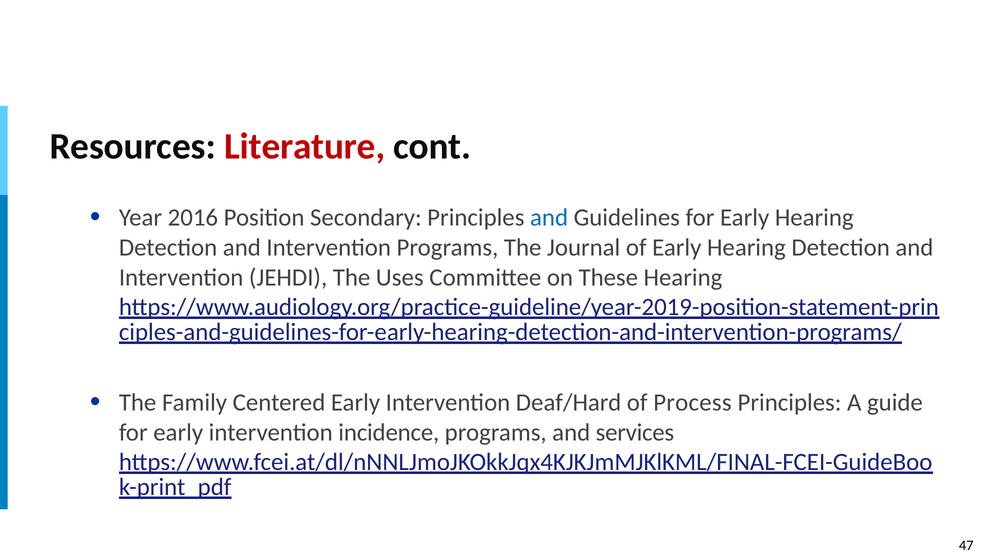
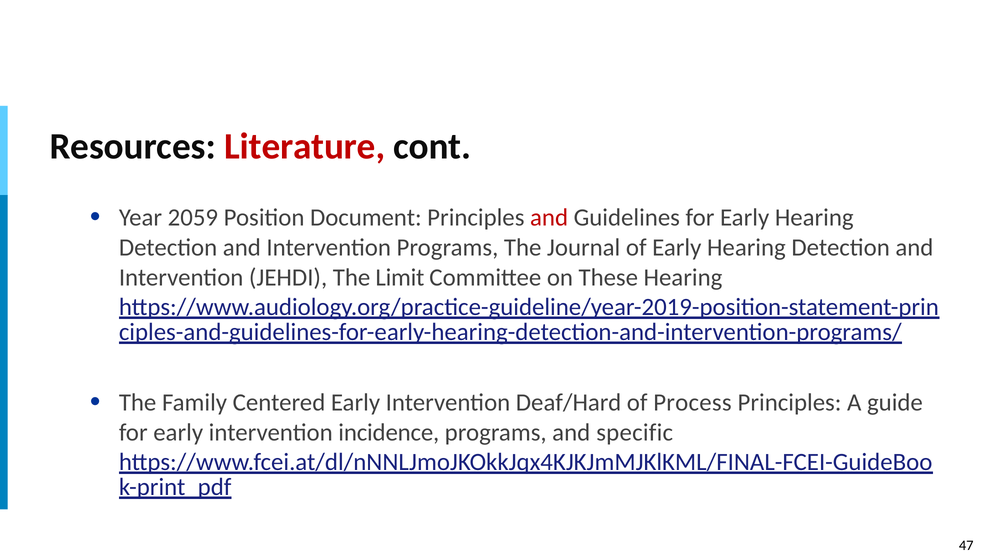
2016: 2016 -> 2059
Secondary: Secondary -> Document
and at (549, 218) colour: blue -> red
Uses: Uses -> Limit
services: services -> specific
